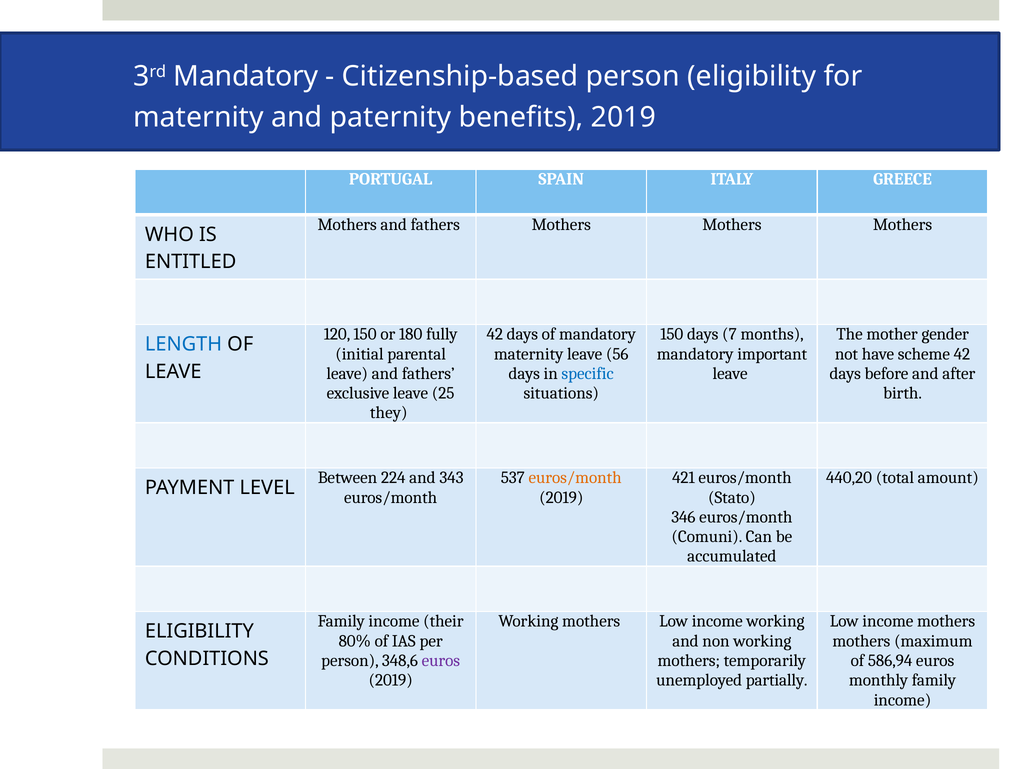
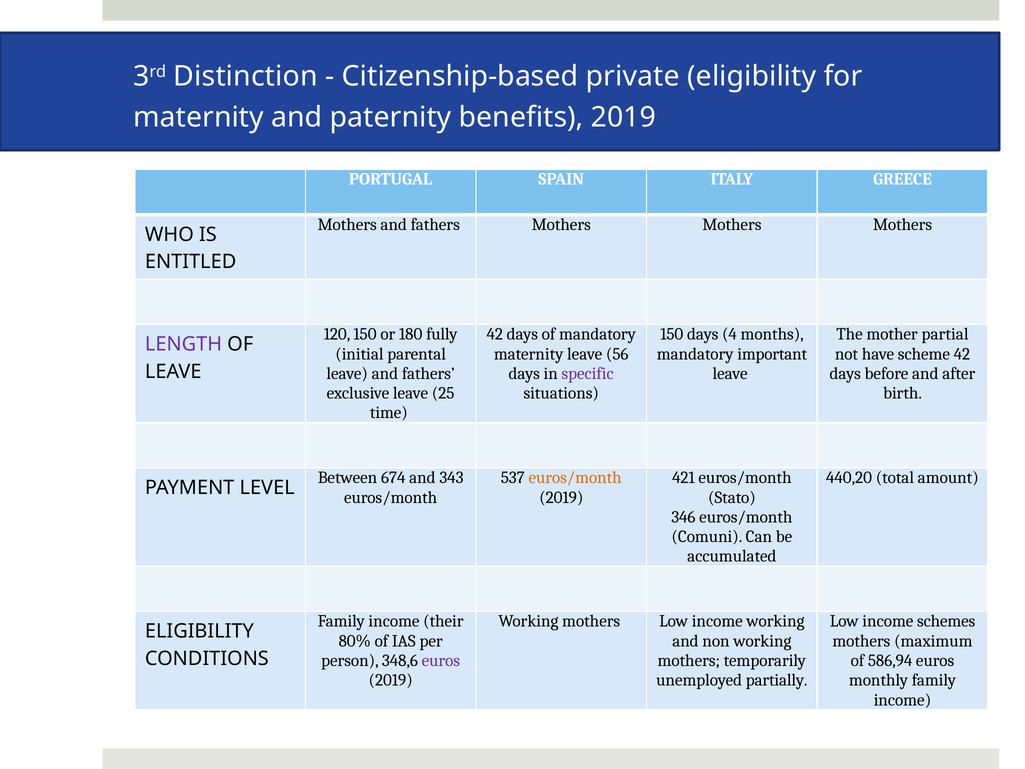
3rd Mandatory: Mandatory -> Distinction
Citizenship-based person: person -> private
7: 7 -> 4
gender: gender -> partial
LENGTH colour: blue -> purple
specific colour: blue -> purple
they: they -> time
224: 224 -> 674
income mothers: mothers -> schemes
